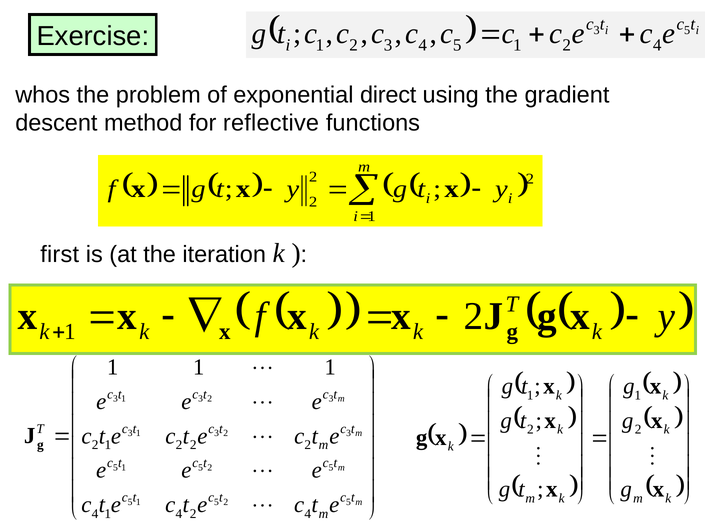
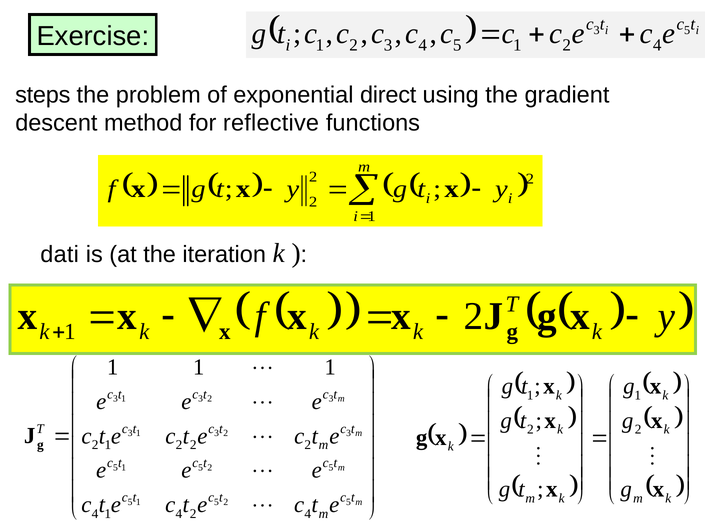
whos: whos -> steps
first: first -> dati
